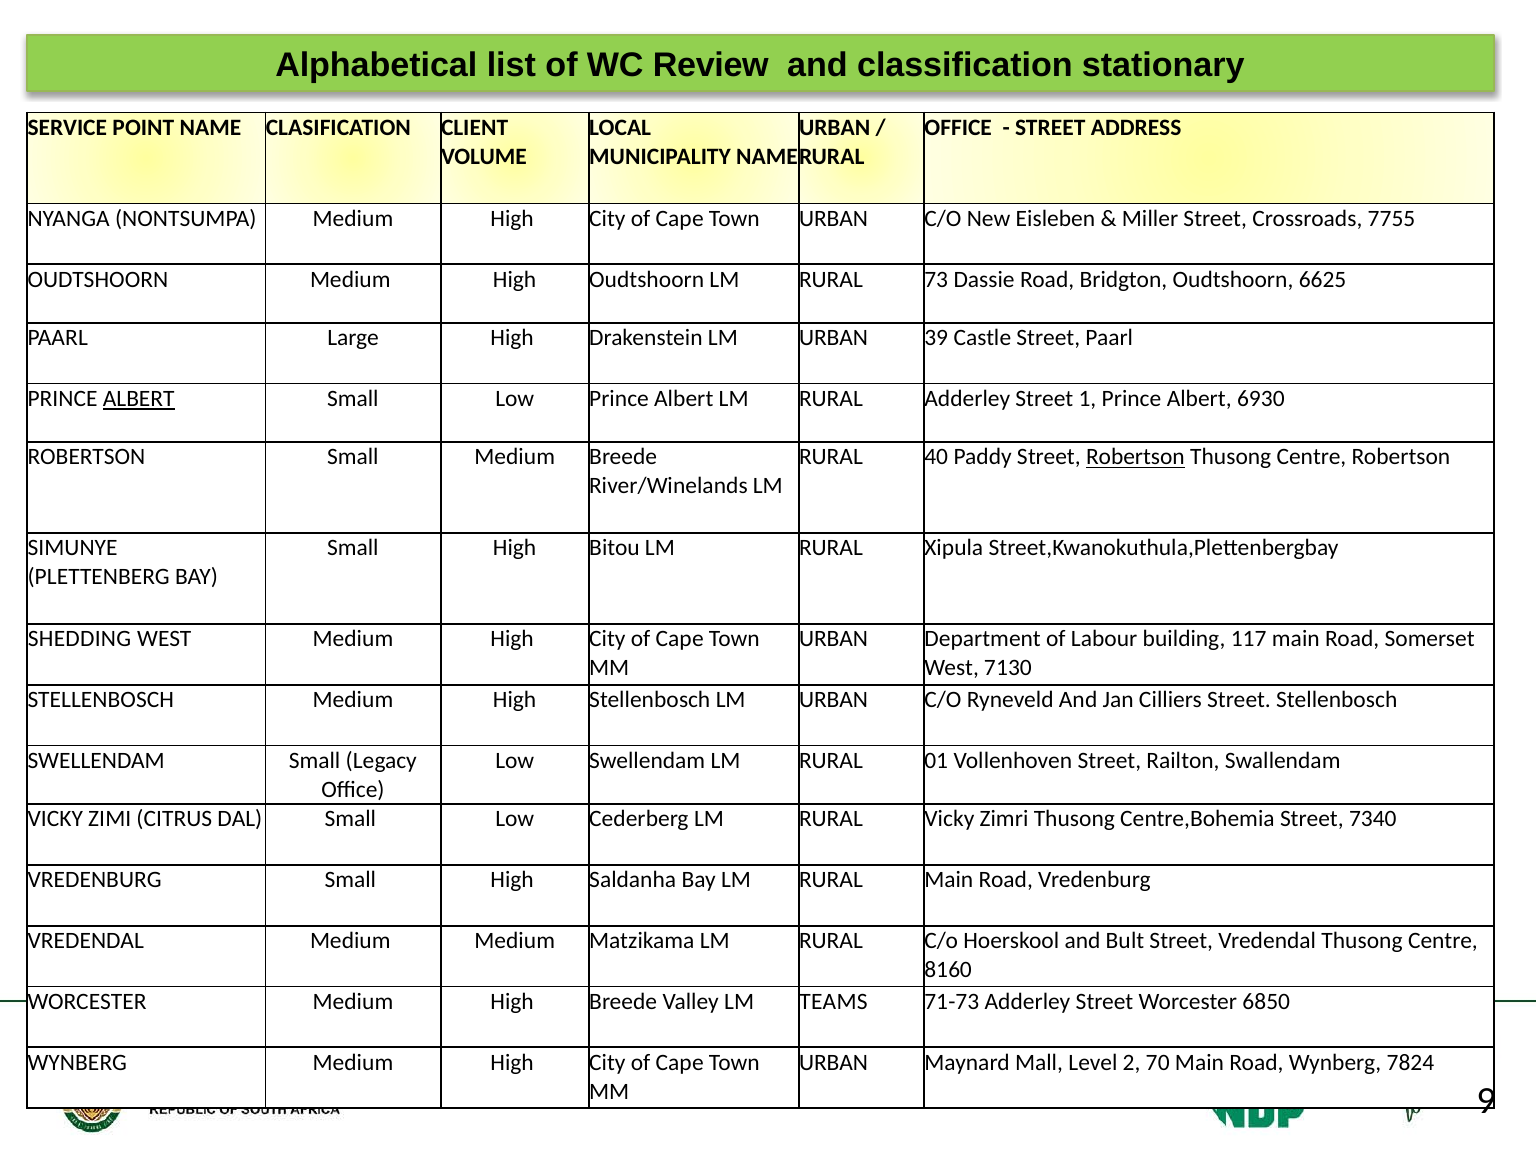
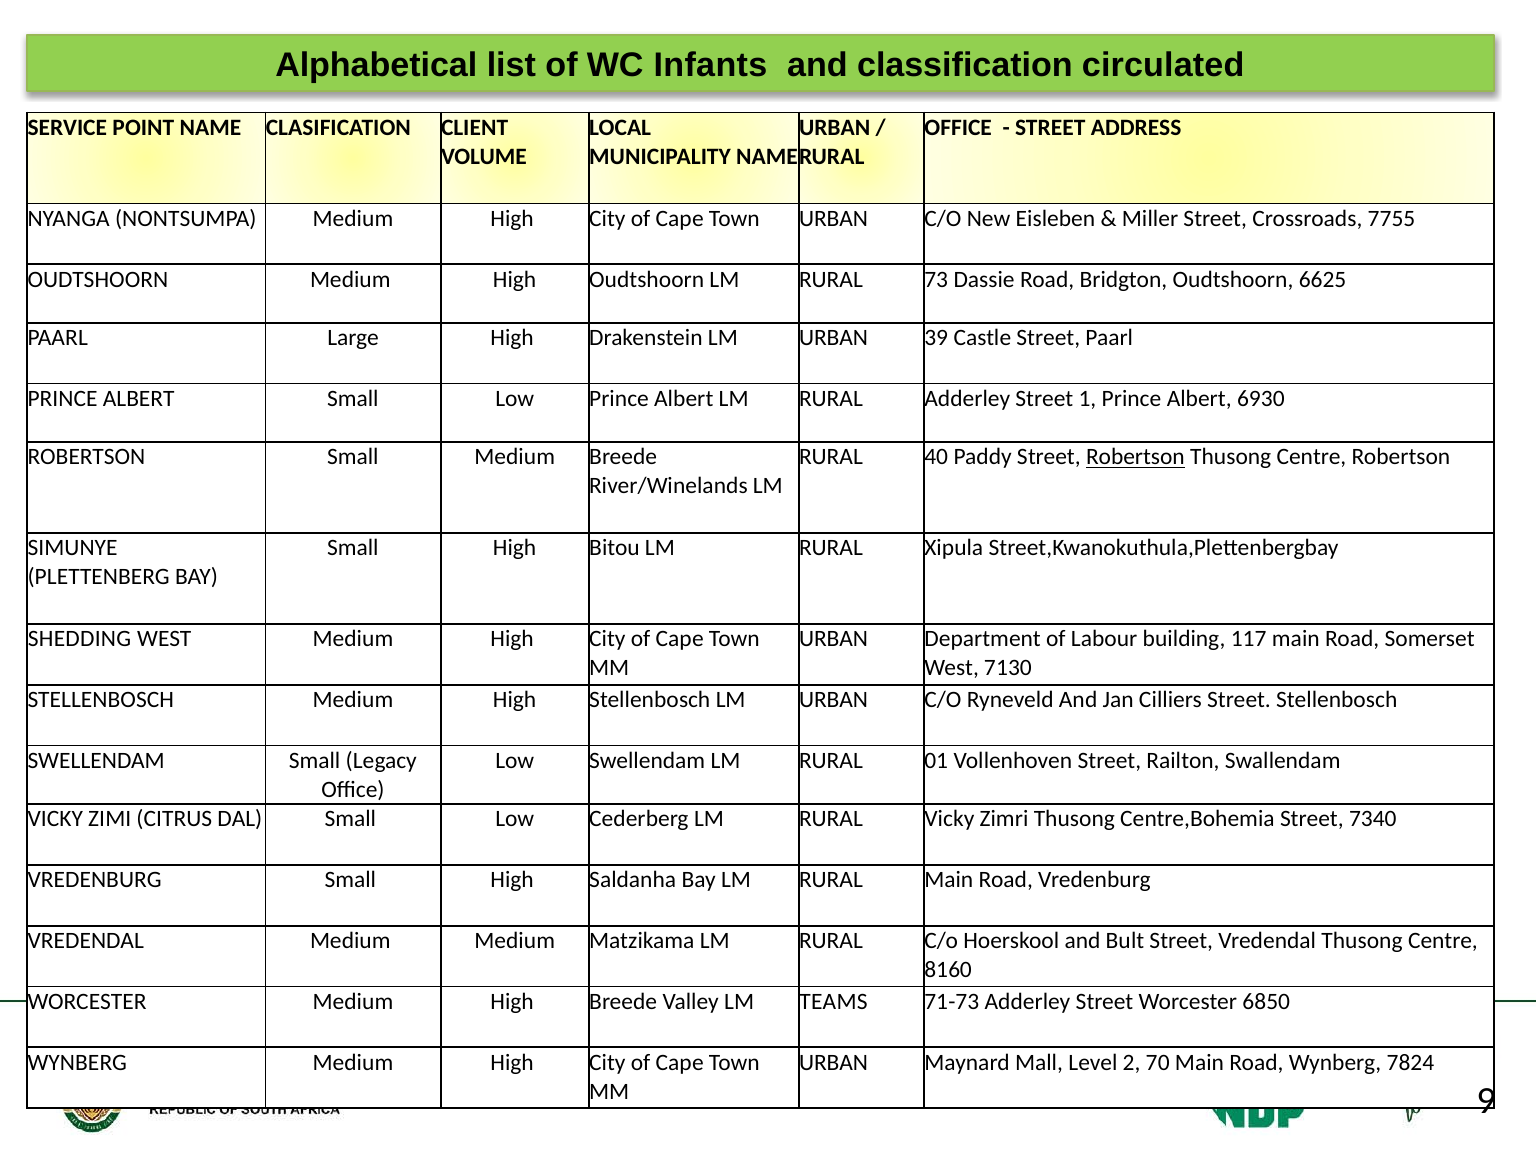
Review: Review -> Infants
stationary: stationary -> circulated
ALBERT at (139, 399) underline: present -> none
